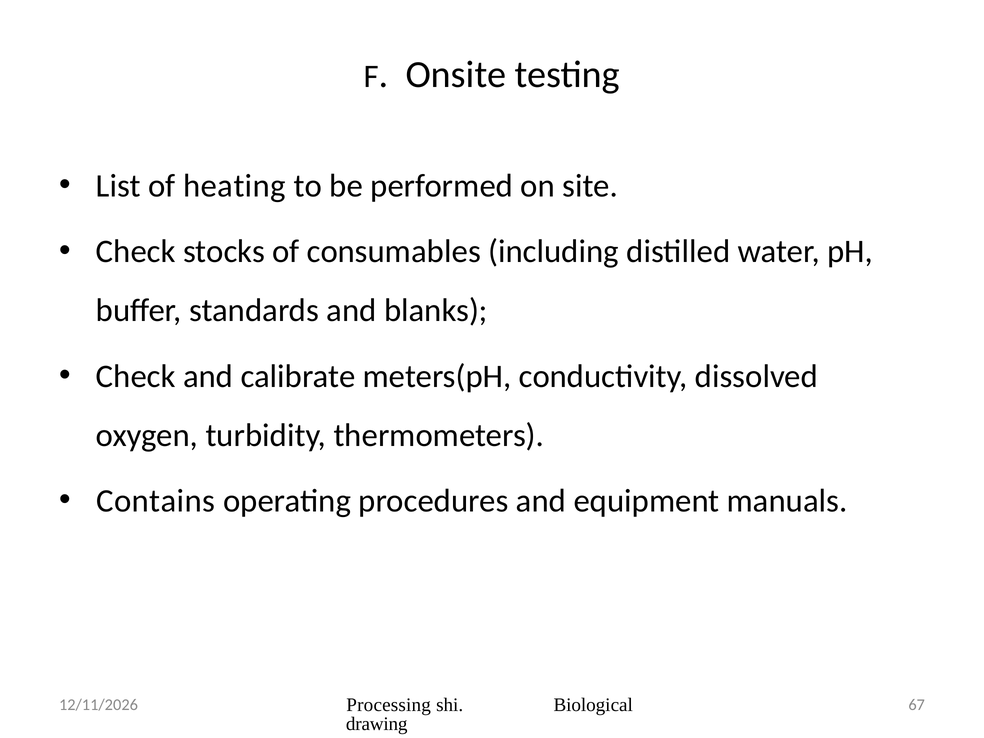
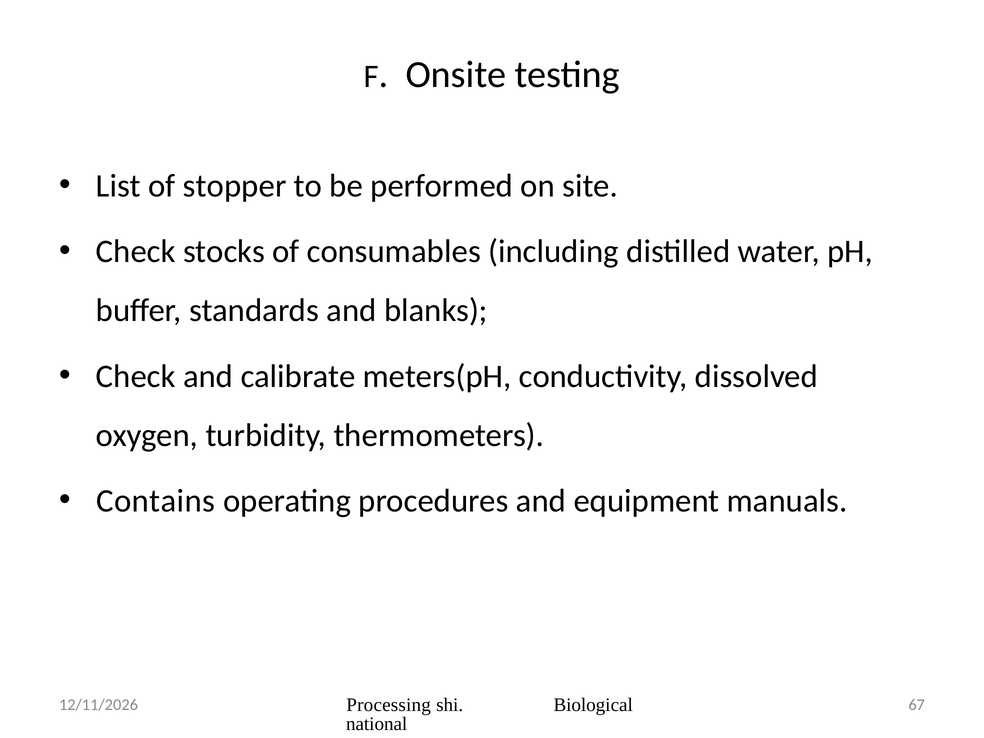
heating: heating -> stopper
drawing: drawing -> national
